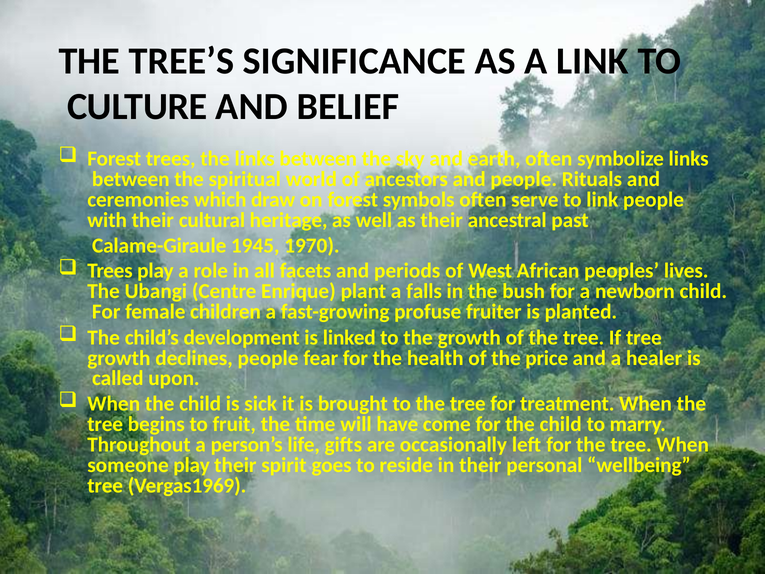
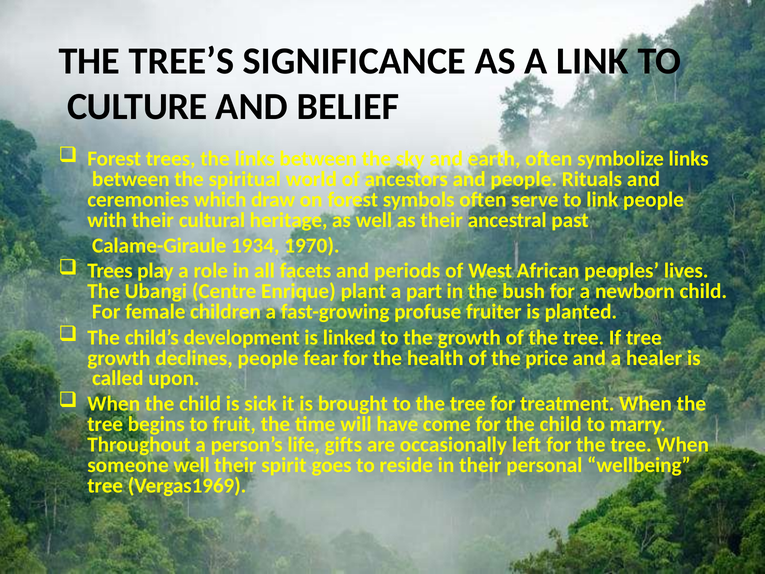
1945: 1945 -> 1934
falls: falls -> part
someone play: play -> well
